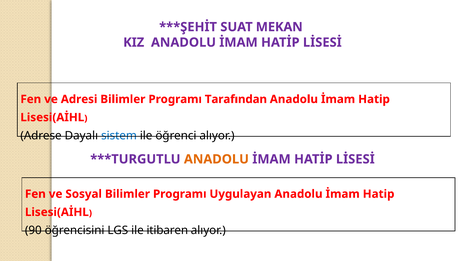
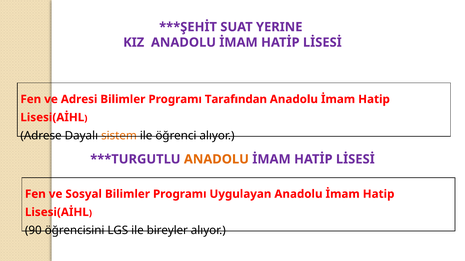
MEKAN: MEKAN -> YERINE
sistem colour: blue -> orange
itibaren: itibaren -> bireyler
